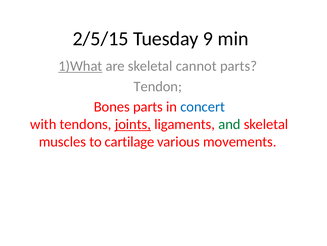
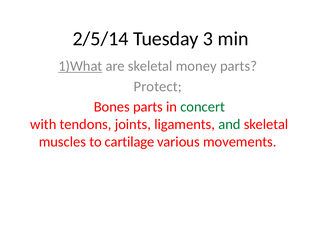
2/5/15: 2/5/15 -> 2/5/14
9: 9 -> 3
cannot: cannot -> money
Tendon: Tendon -> Protect
concert colour: blue -> green
joints underline: present -> none
